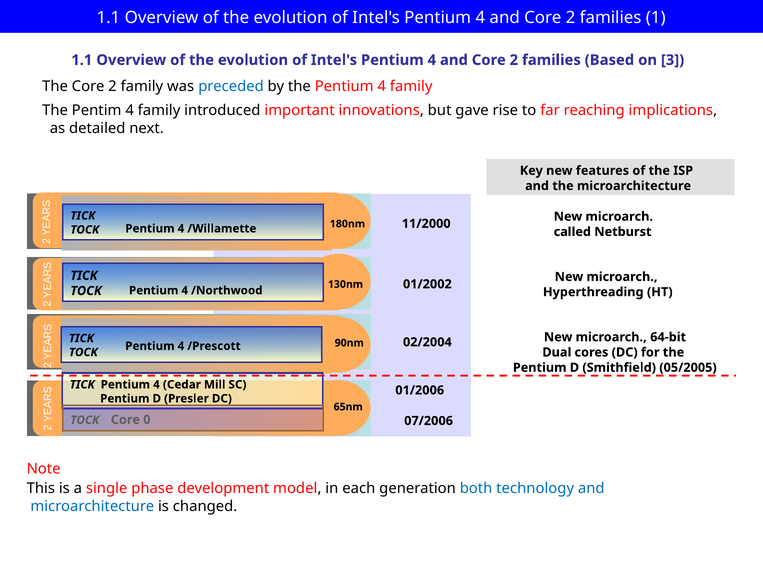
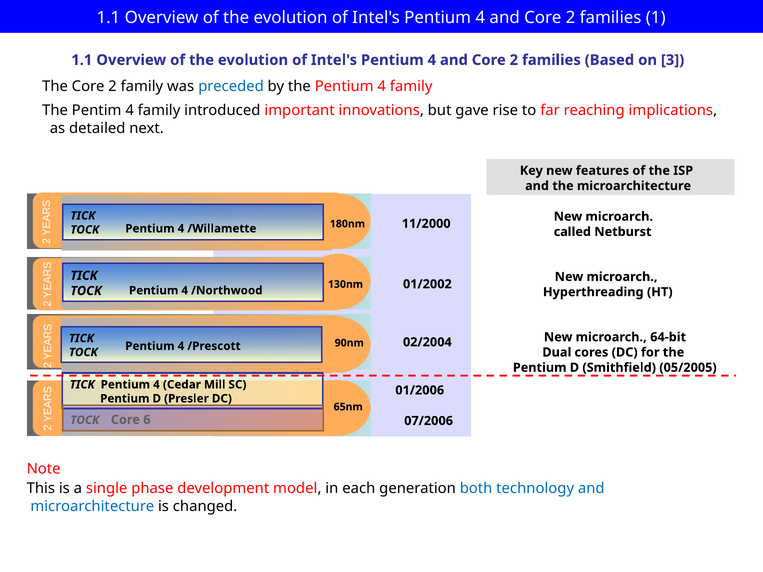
0: 0 -> 6
